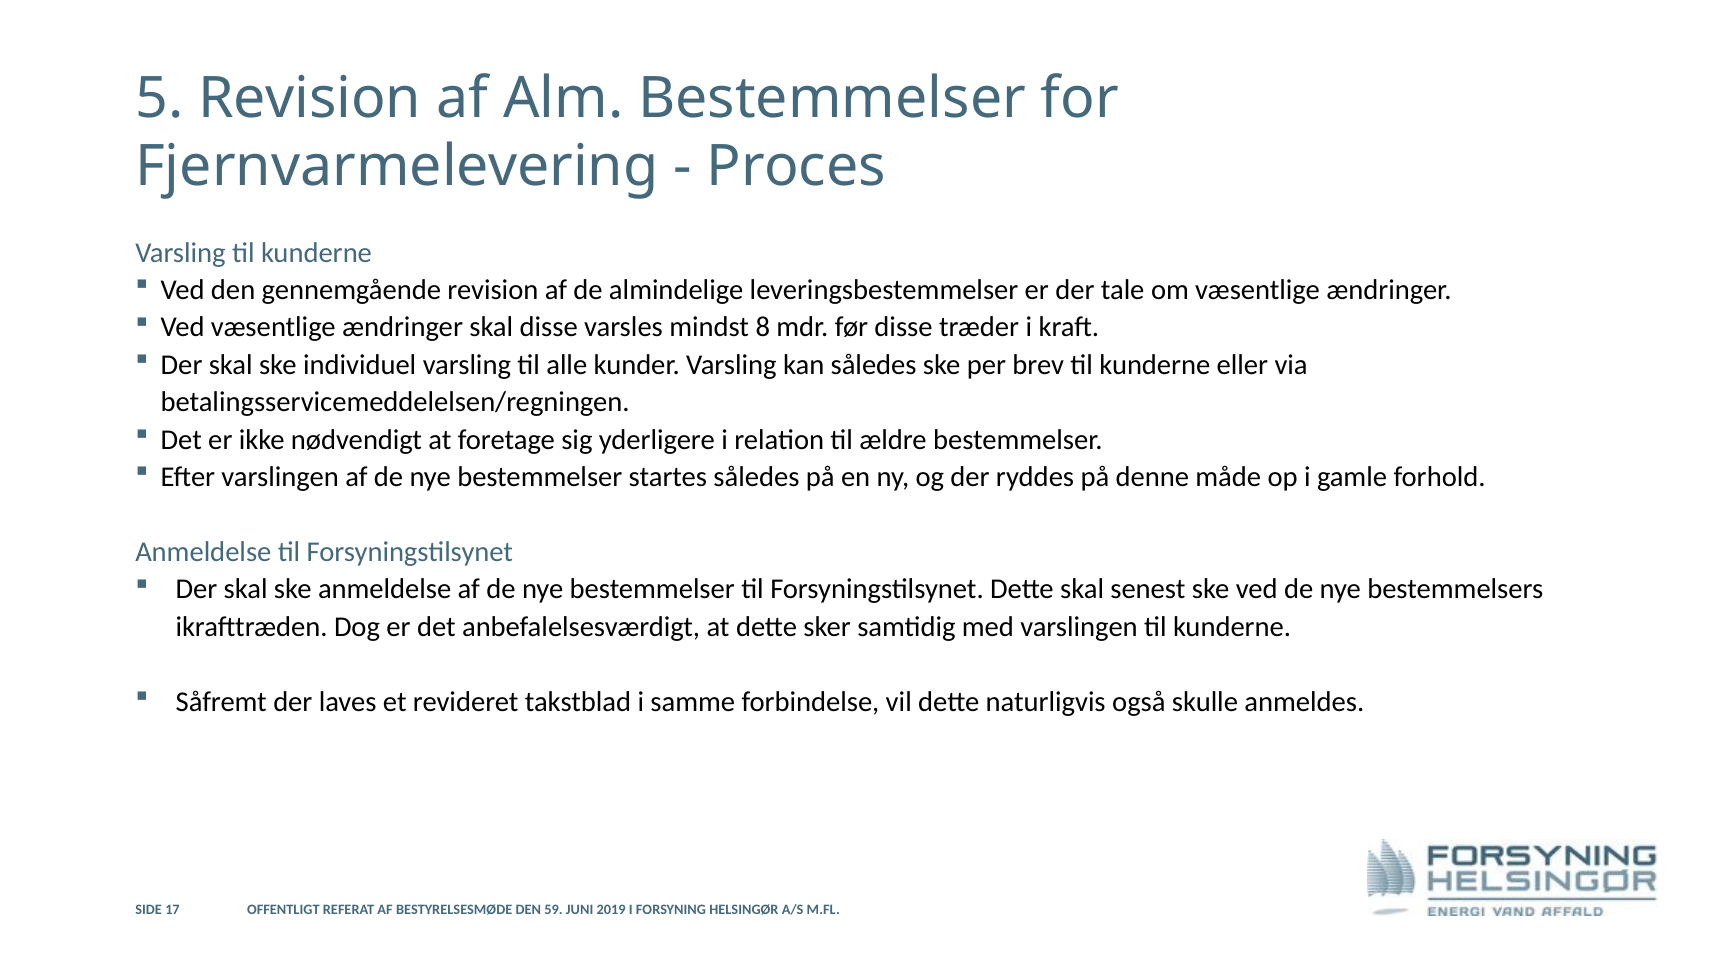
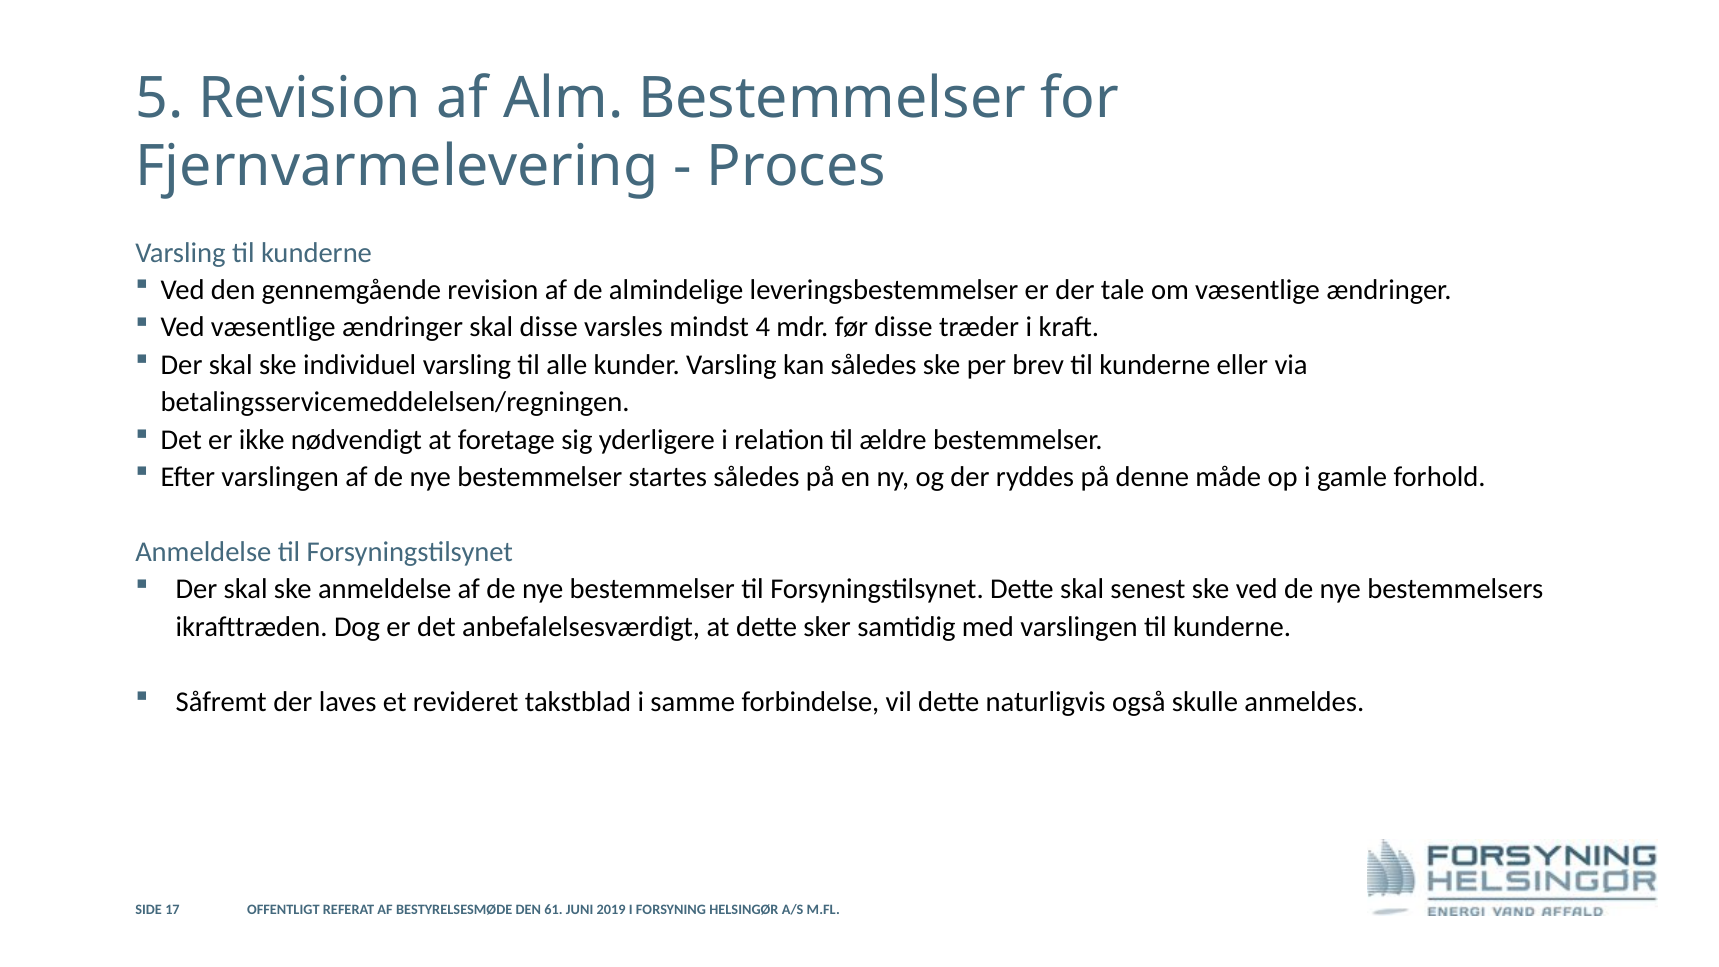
8: 8 -> 4
59: 59 -> 61
